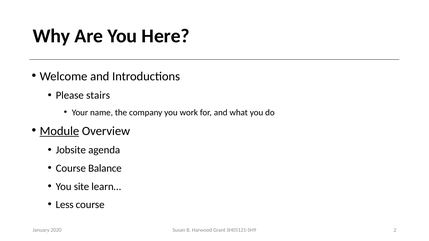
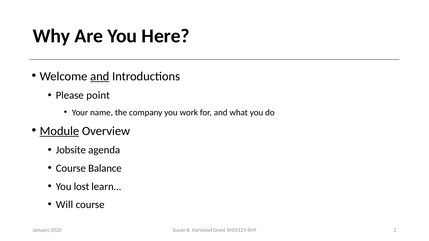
and at (100, 76) underline: none -> present
stairs: stairs -> point
site: site -> lost
Less: Less -> Will
